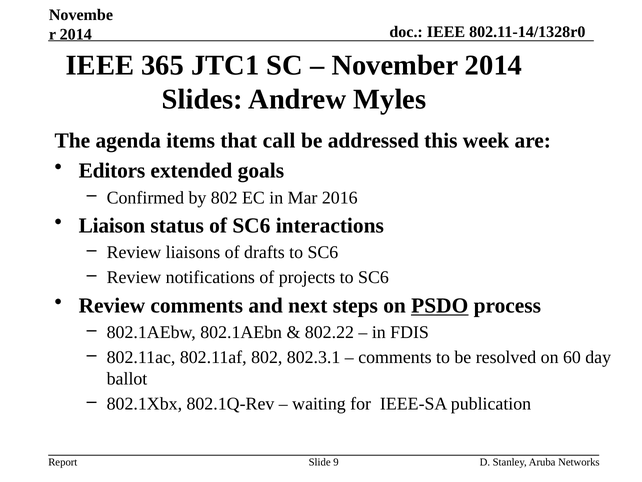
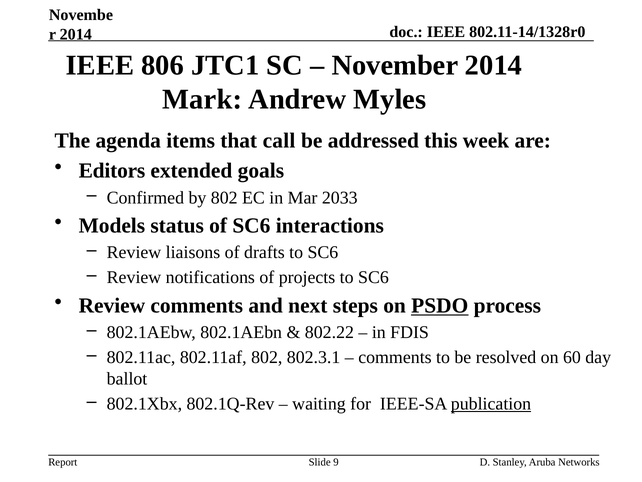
365: 365 -> 806
Slides: Slides -> Mark
2016: 2016 -> 2033
Liaison: Liaison -> Models
publication underline: none -> present
